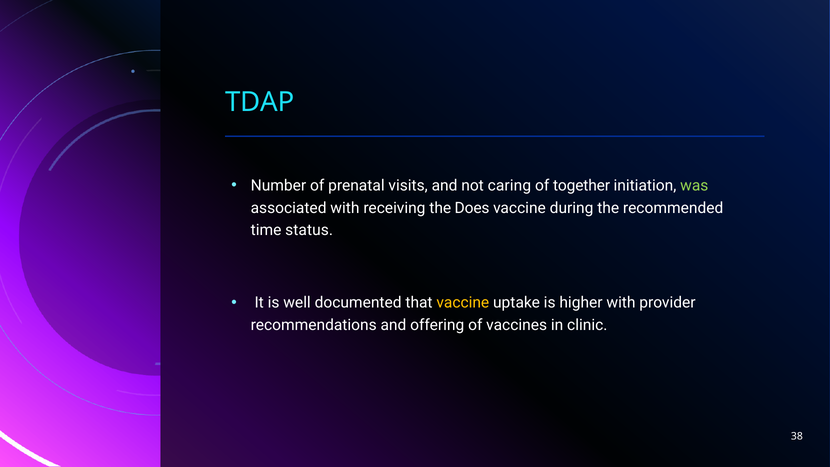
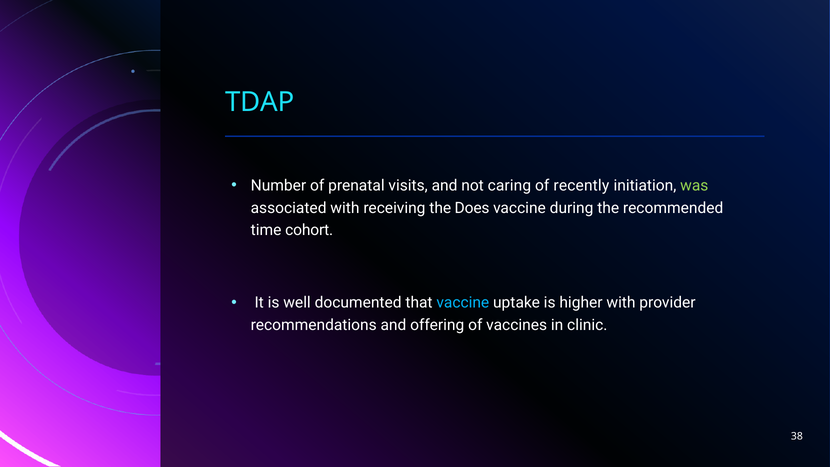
together: together -> recently
status: status -> cohort
vaccine at (463, 303) colour: yellow -> light blue
